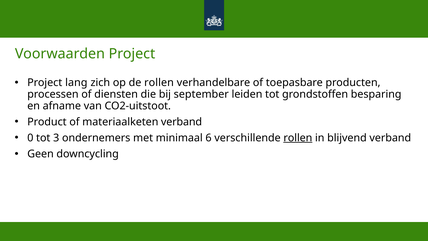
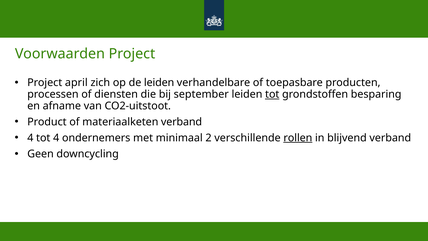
lang: lang -> april
de rollen: rollen -> leiden
tot at (272, 94) underline: none -> present
0 at (30, 138): 0 -> 4
tot 3: 3 -> 4
6: 6 -> 2
